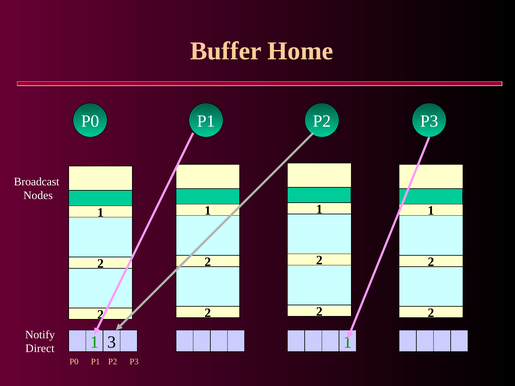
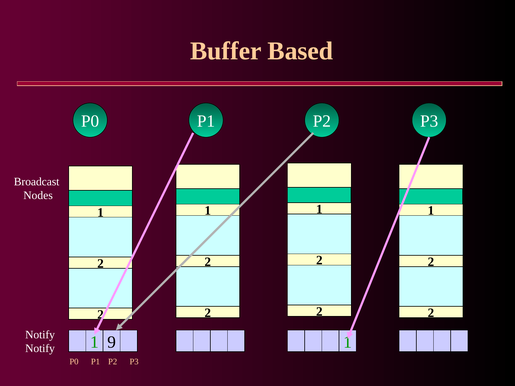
Home: Home -> Based
3: 3 -> 9
Direct at (40, 349): Direct -> Notify
